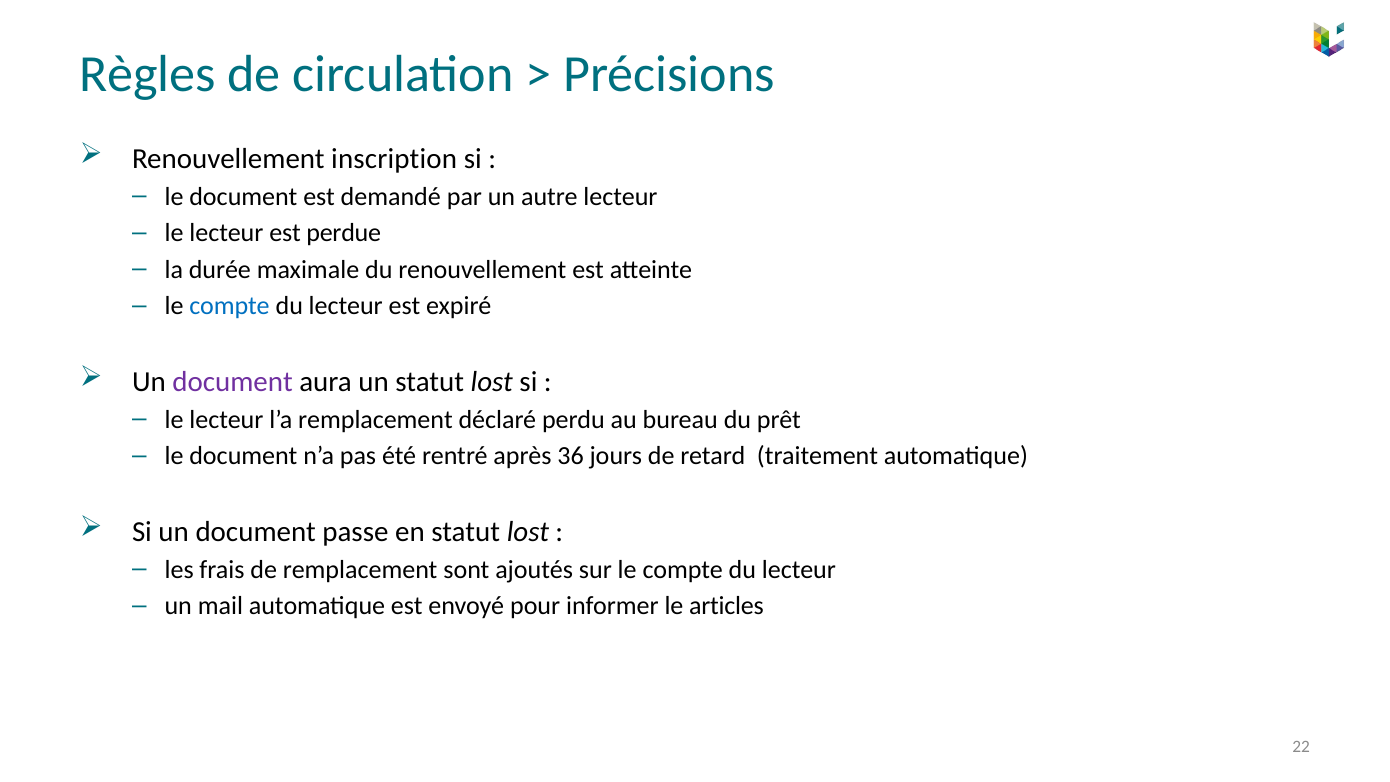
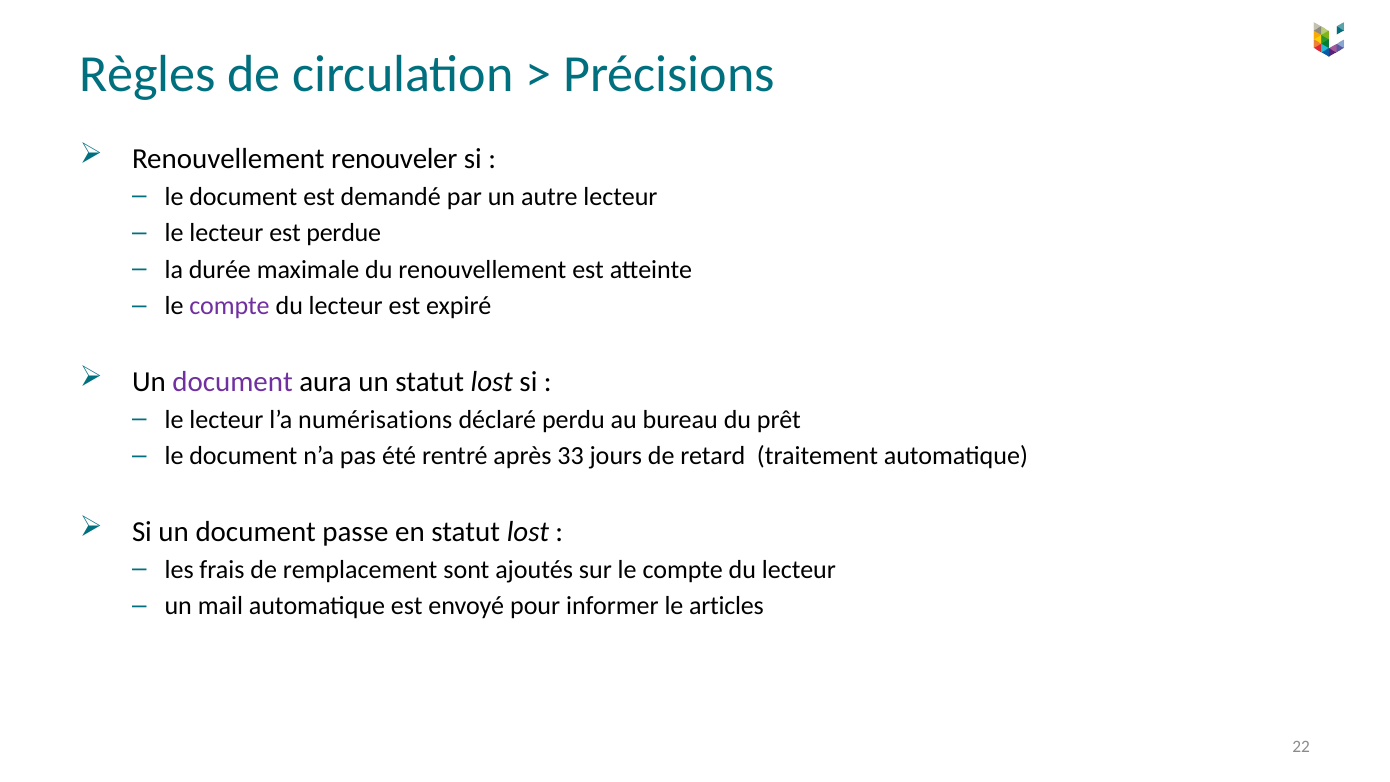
inscription: inscription -> renouveler
compte at (229, 306) colour: blue -> purple
l’a remplacement: remplacement -> numérisations
36: 36 -> 33
